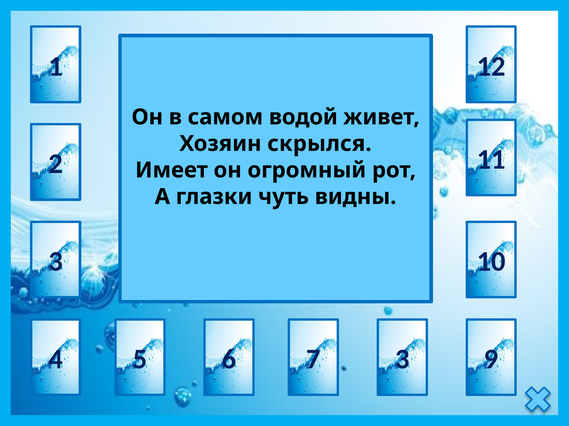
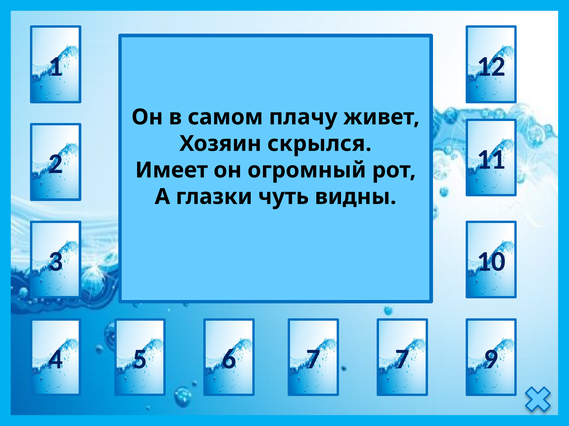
водой: водой -> плачу
7 3: 3 -> 7
